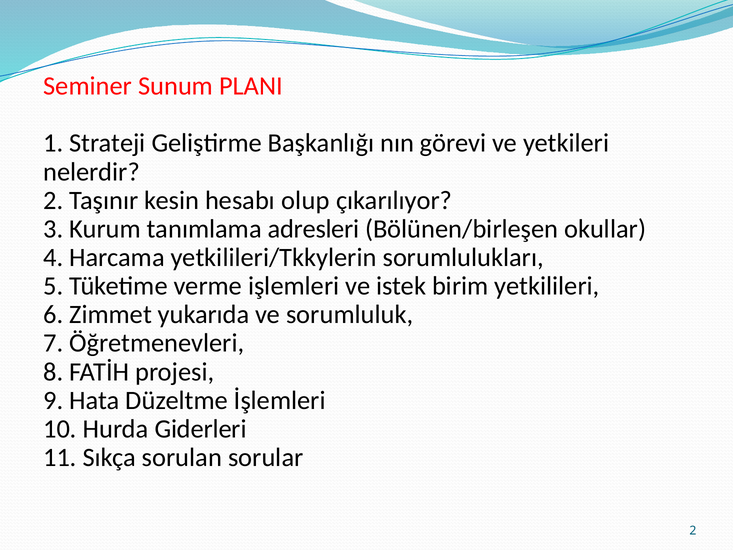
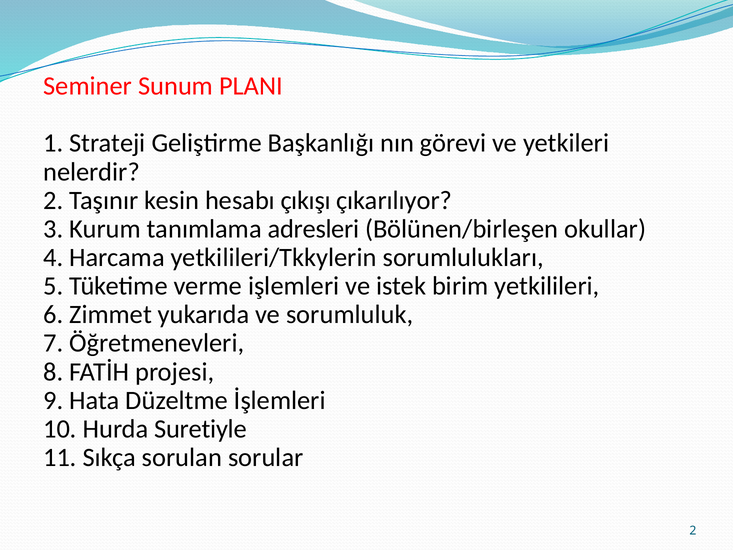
olup: olup -> çıkışı
Giderleri: Giderleri -> Suretiyle
